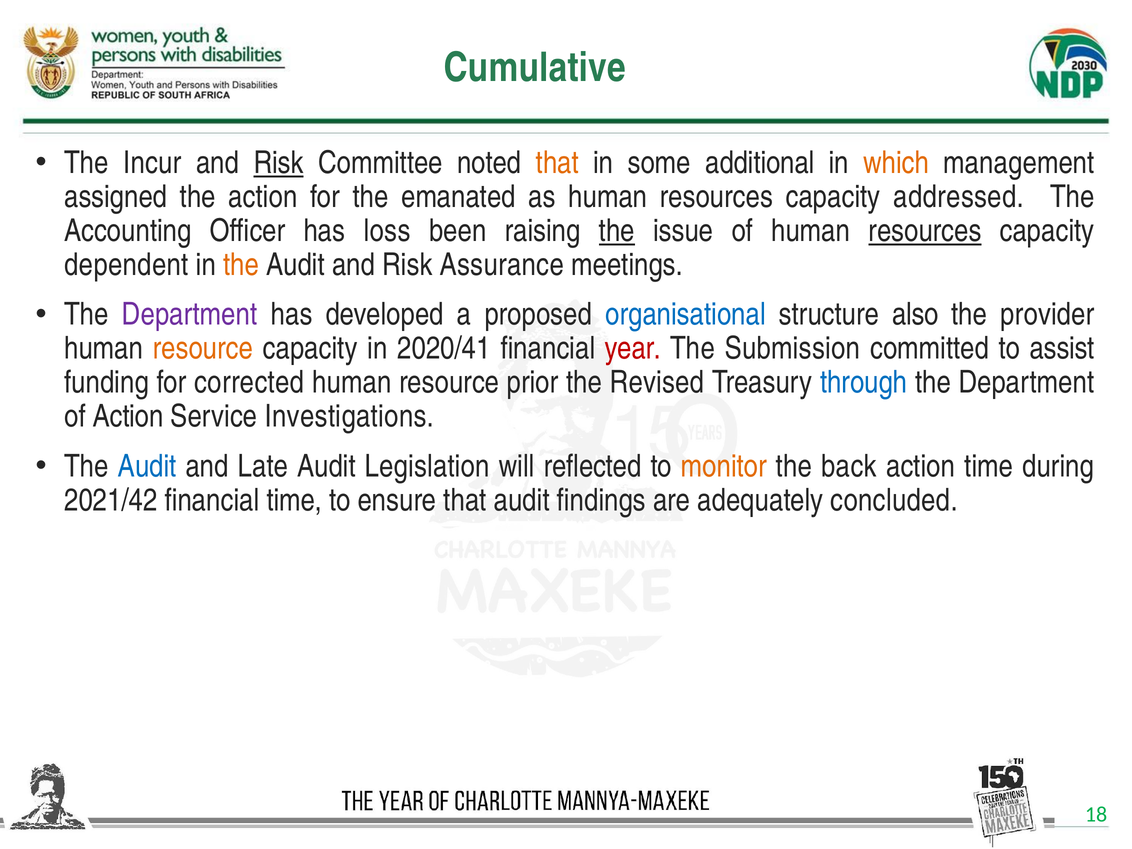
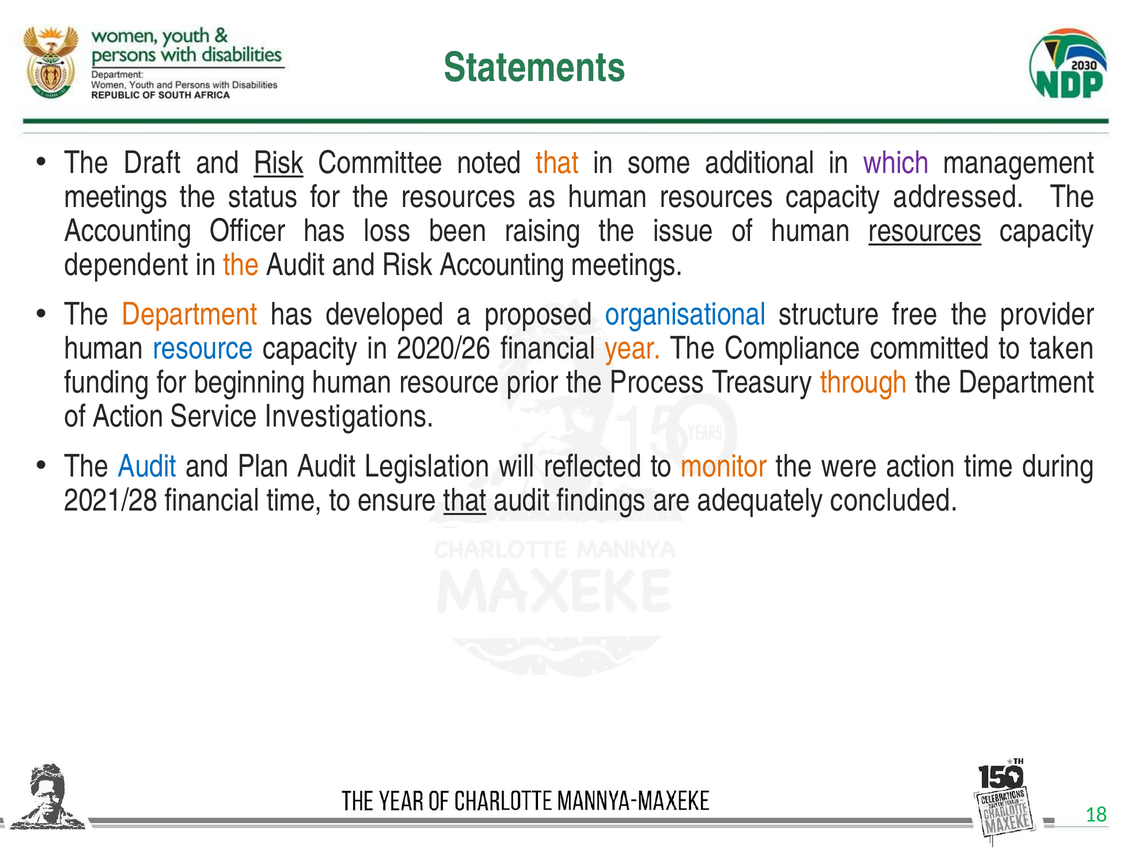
Cumulative: Cumulative -> Statements
Incur: Incur -> Draft
which colour: orange -> purple
assigned at (116, 197): assigned -> meetings
the action: action -> status
the emanated: emanated -> resources
the at (617, 231) underline: present -> none
Risk Assurance: Assurance -> Accounting
Department at (190, 315) colour: purple -> orange
also: also -> free
resource at (203, 349) colour: orange -> blue
2020/41: 2020/41 -> 2020/26
year colour: red -> orange
Submission: Submission -> Compliance
assist: assist -> taken
corrected: corrected -> beginning
Revised: Revised -> Process
through colour: blue -> orange
Late: Late -> Plan
back: back -> were
2021/42: 2021/42 -> 2021/28
that at (465, 500) underline: none -> present
